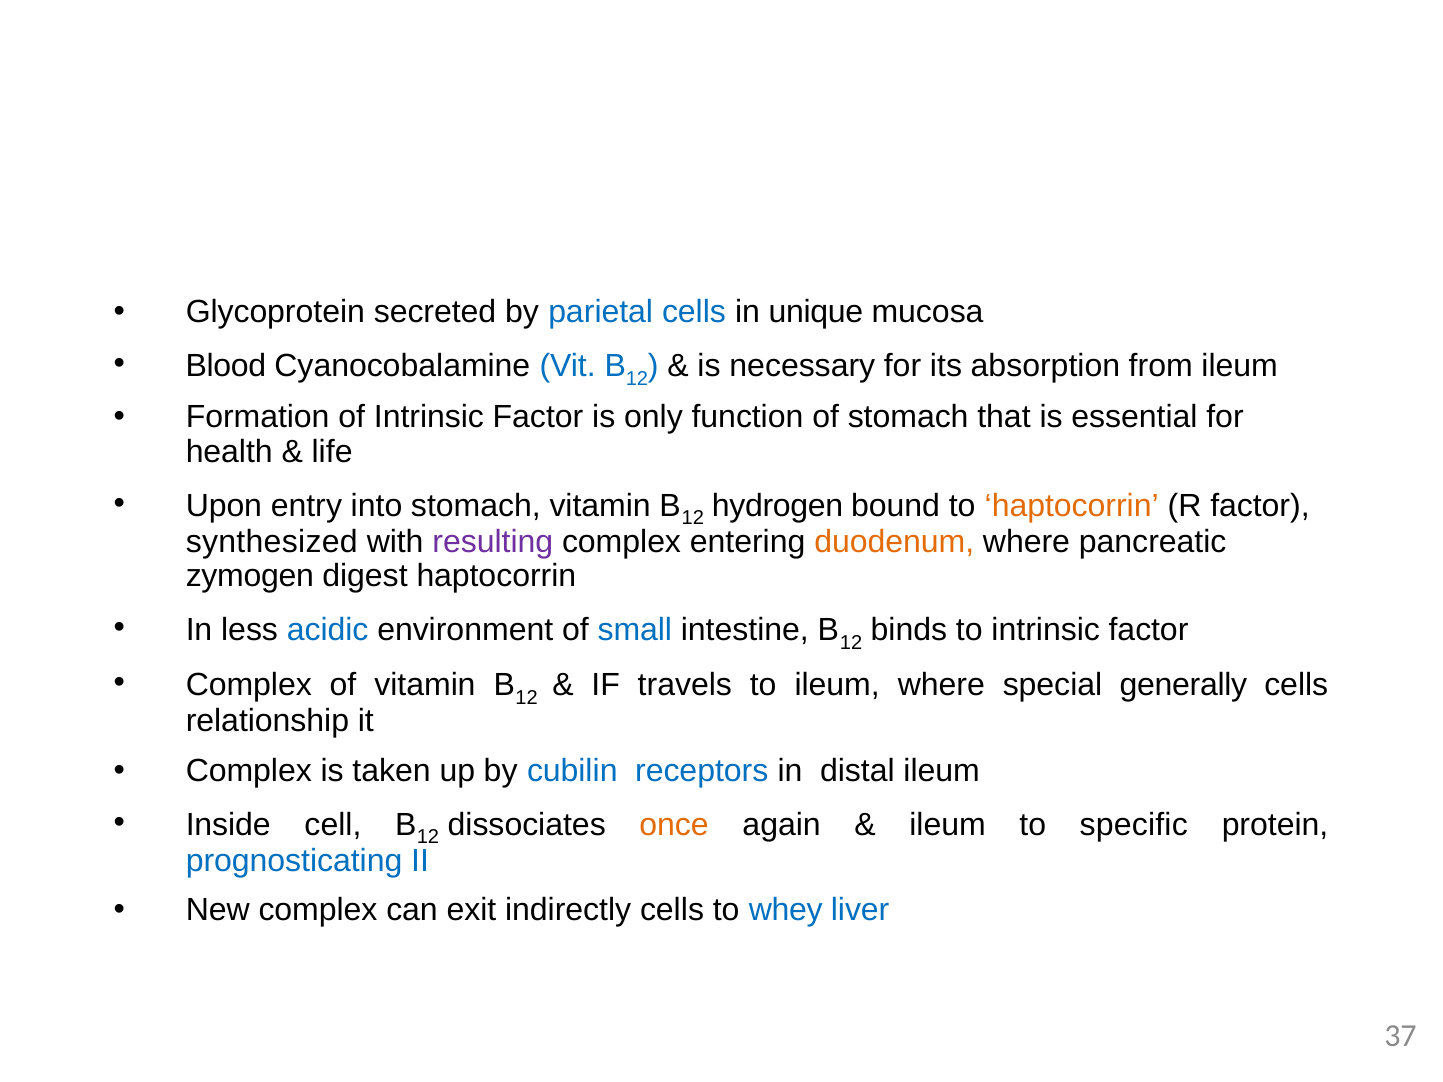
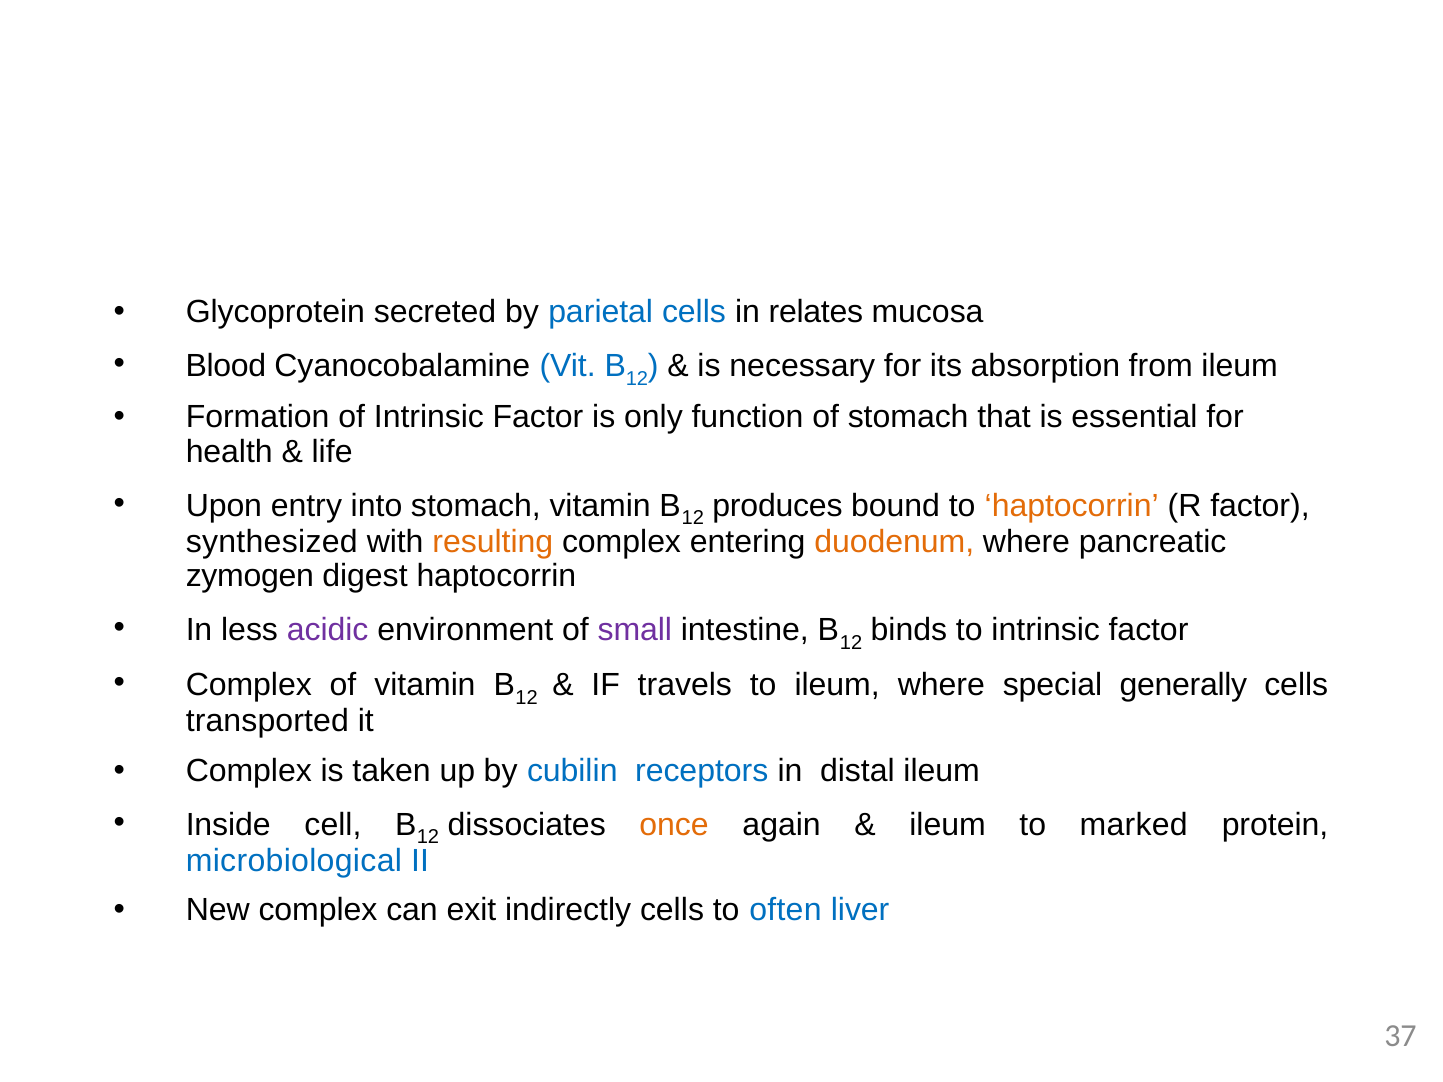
unique: unique -> relates
hydrogen: hydrogen -> produces
resulting colour: purple -> orange
acidic colour: blue -> purple
small colour: blue -> purple
relationship: relationship -> transported
specific: specific -> marked
prognosticating: prognosticating -> microbiological
whey: whey -> often
